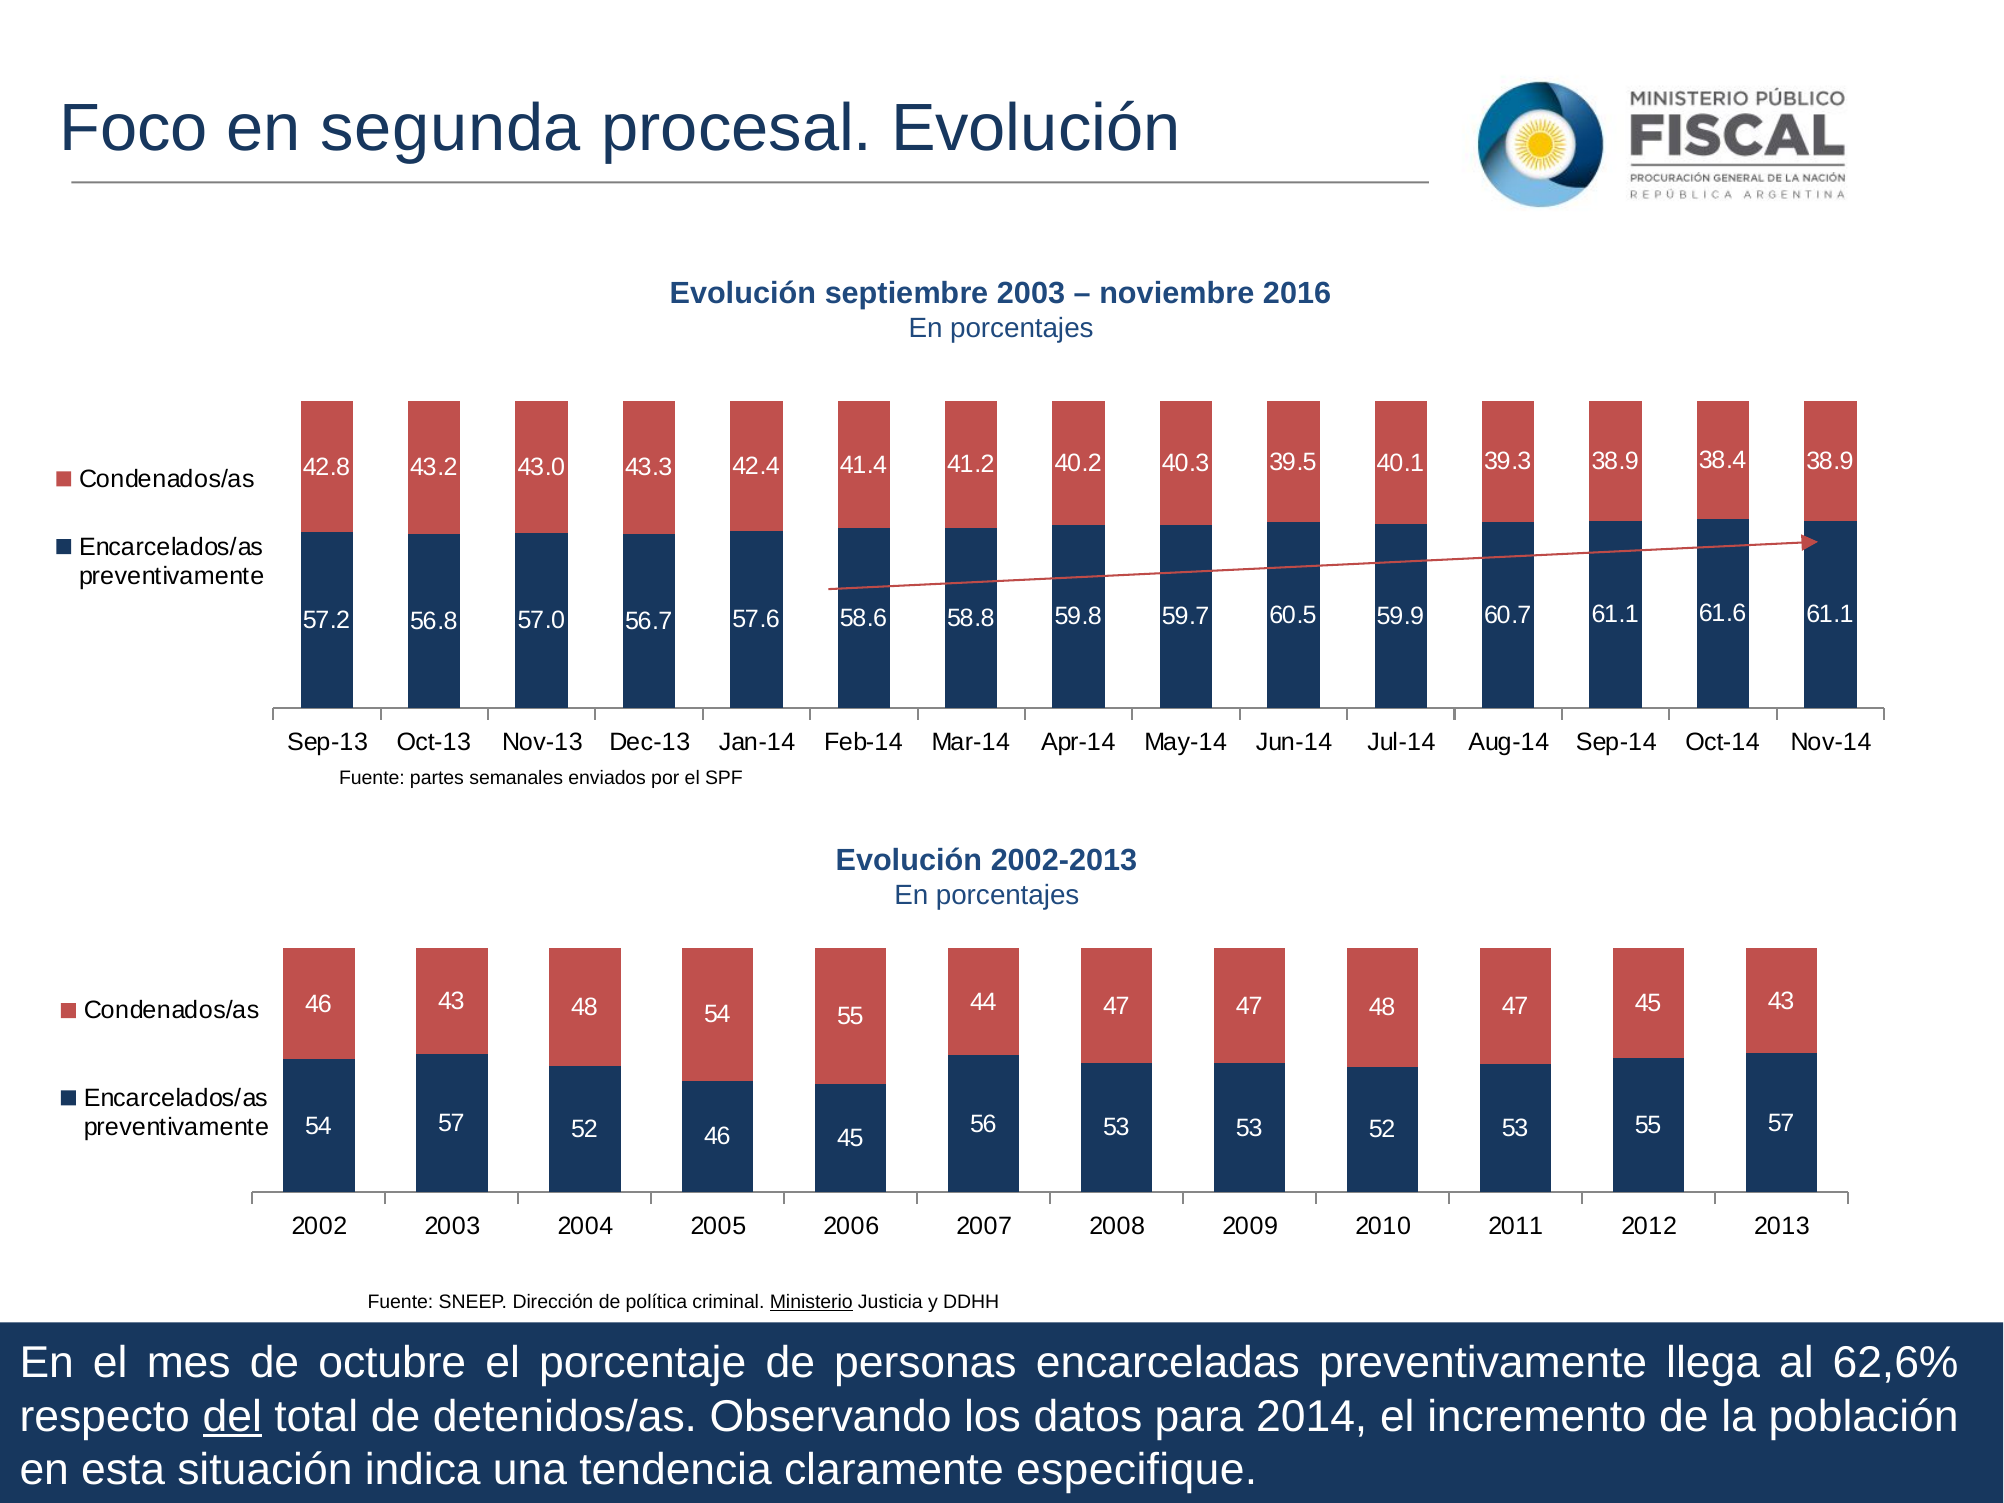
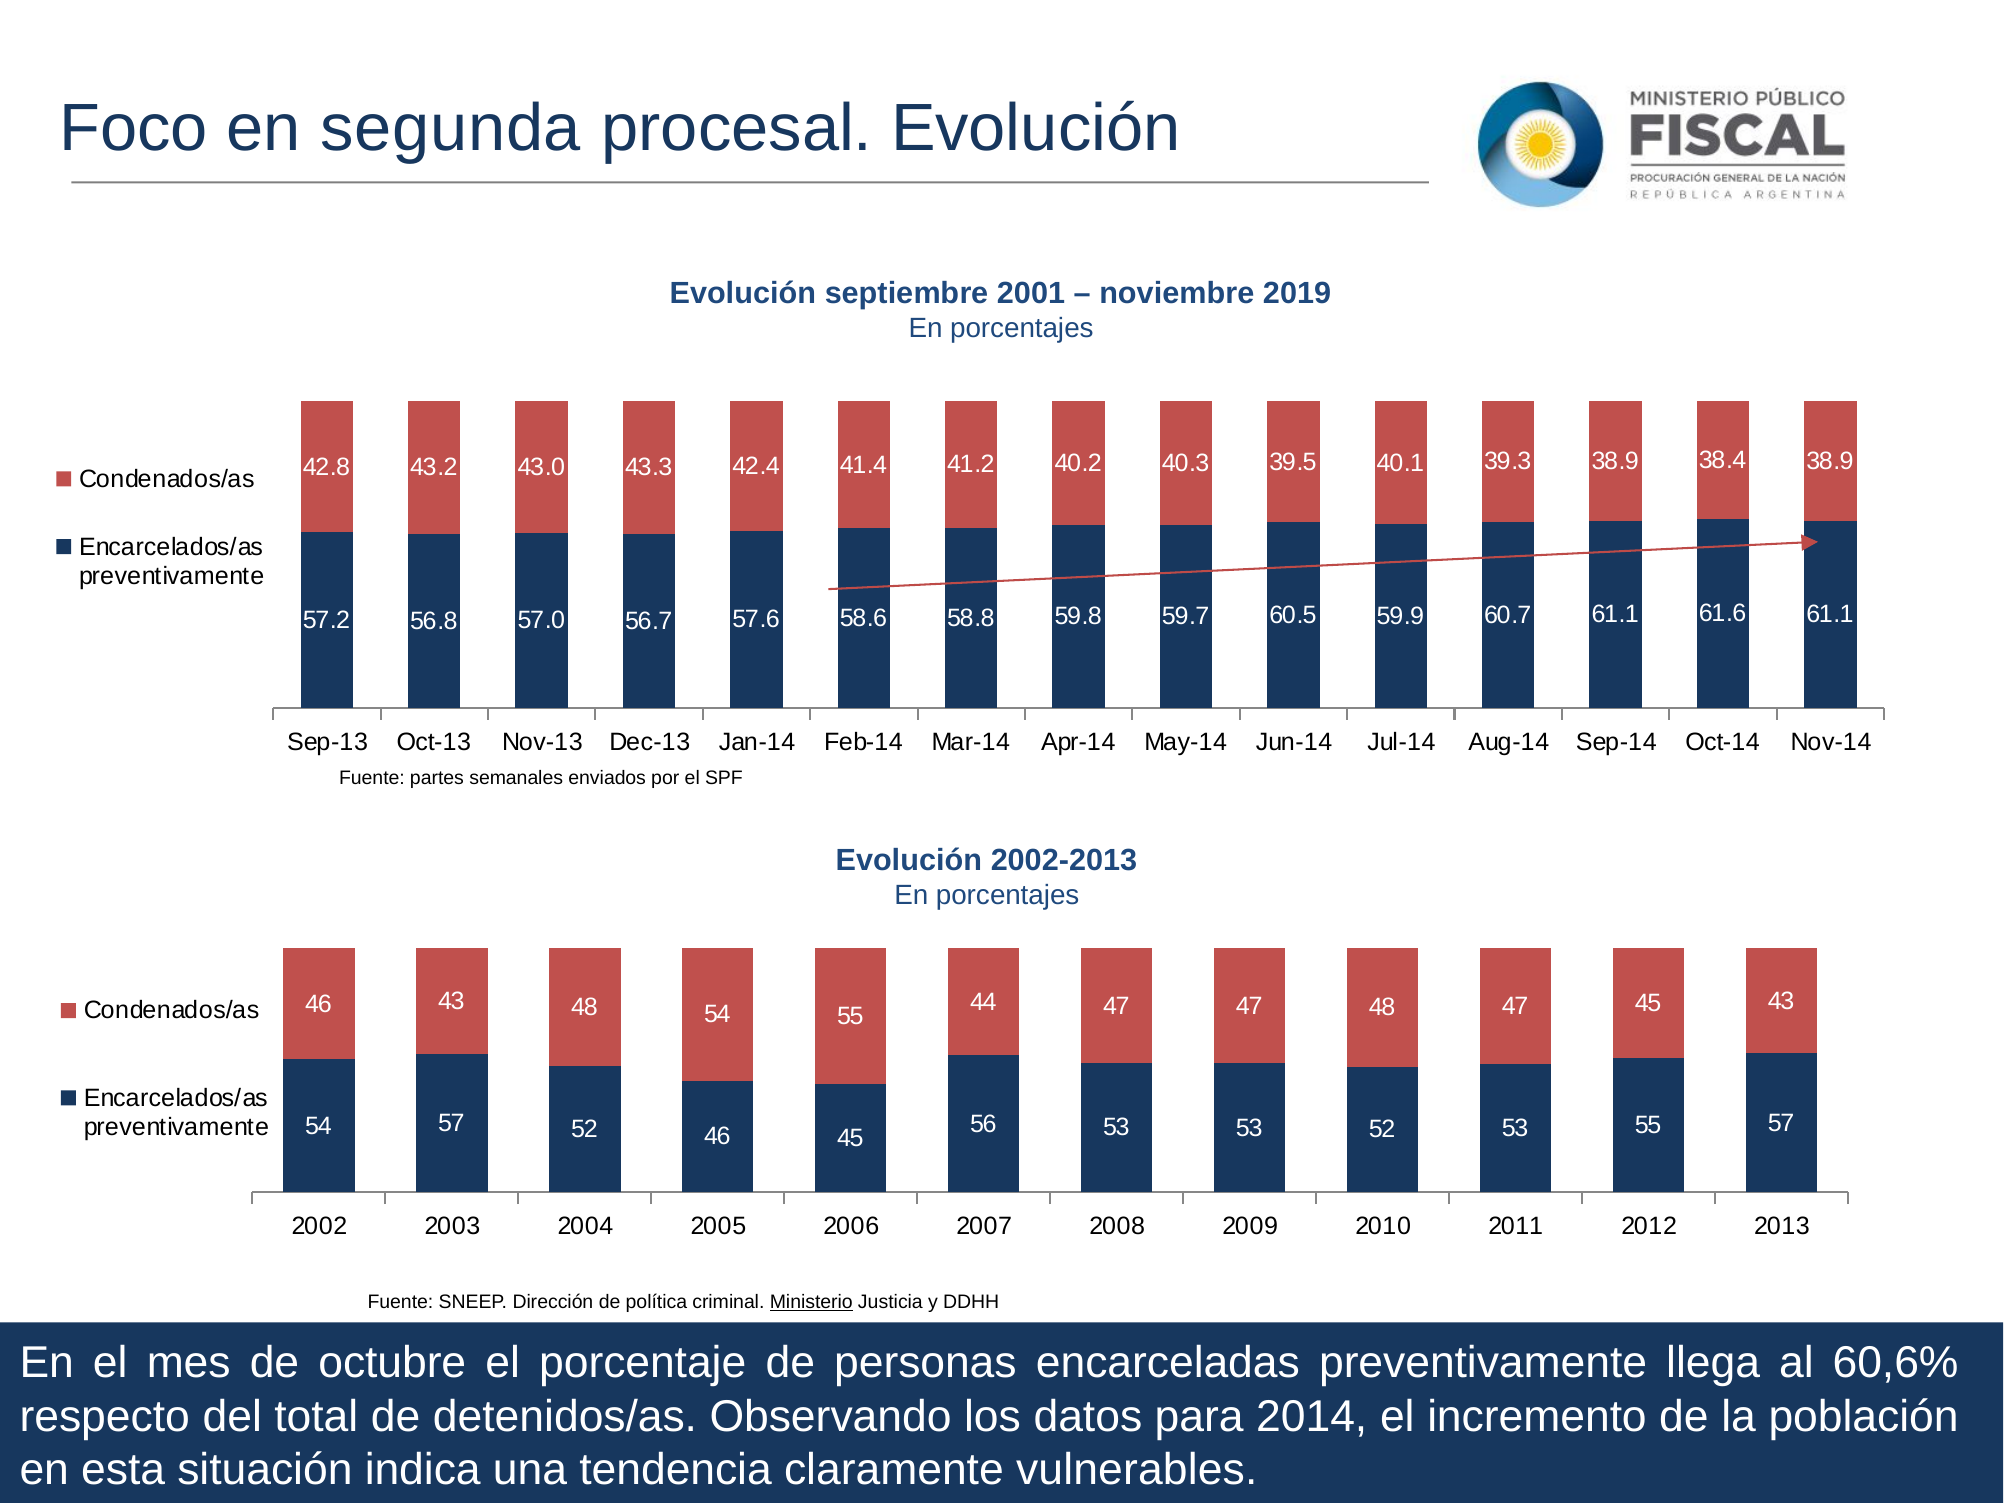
septiembre 2003: 2003 -> 2001
2016: 2016 -> 2019
62,6%: 62,6% -> 60,6%
del underline: present -> none
especifique: especifique -> vulnerables
